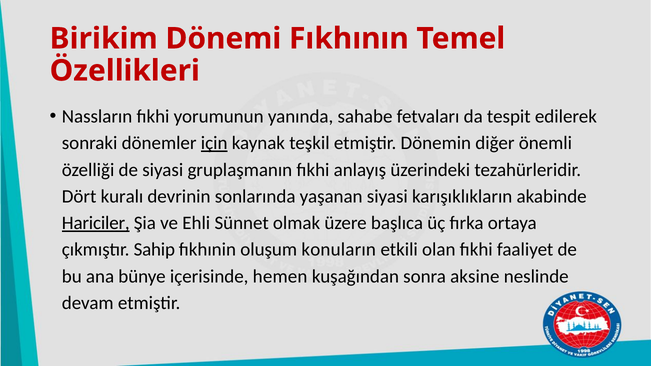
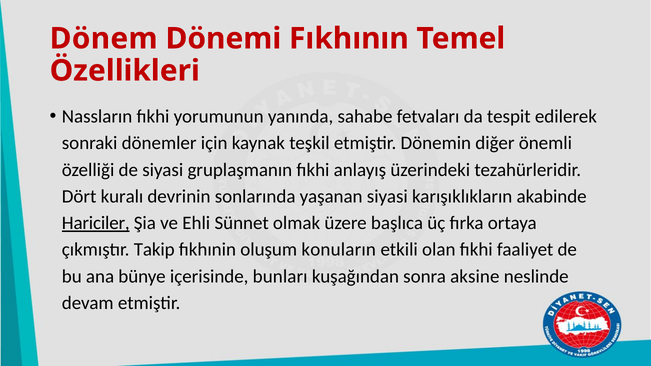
Birikim: Birikim -> Dönem
için underline: present -> none
Sahip: Sahip -> Takip
hemen: hemen -> bunları
